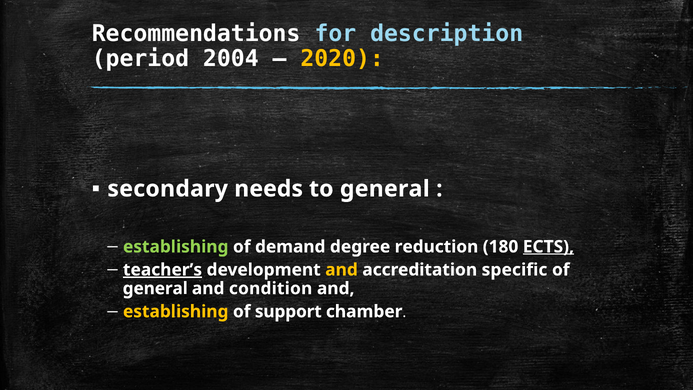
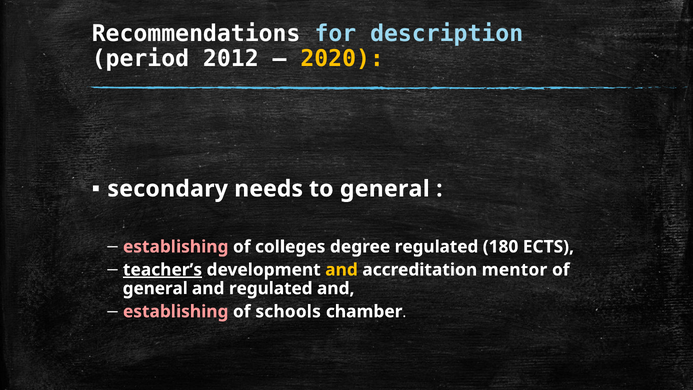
2004: 2004 -> 2012
establishing at (176, 247) colour: light green -> pink
demand: demand -> colleges
degree reduction: reduction -> regulated
ECTS underline: present -> none
specific: specific -> mentor
and condition: condition -> regulated
establishing at (176, 311) colour: yellow -> pink
support: support -> schools
